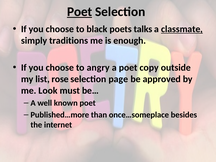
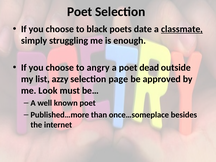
Poet at (80, 12) underline: present -> none
talks: talks -> date
traditions: traditions -> struggling
copy: copy -> dead
rose: rose -> azzy
